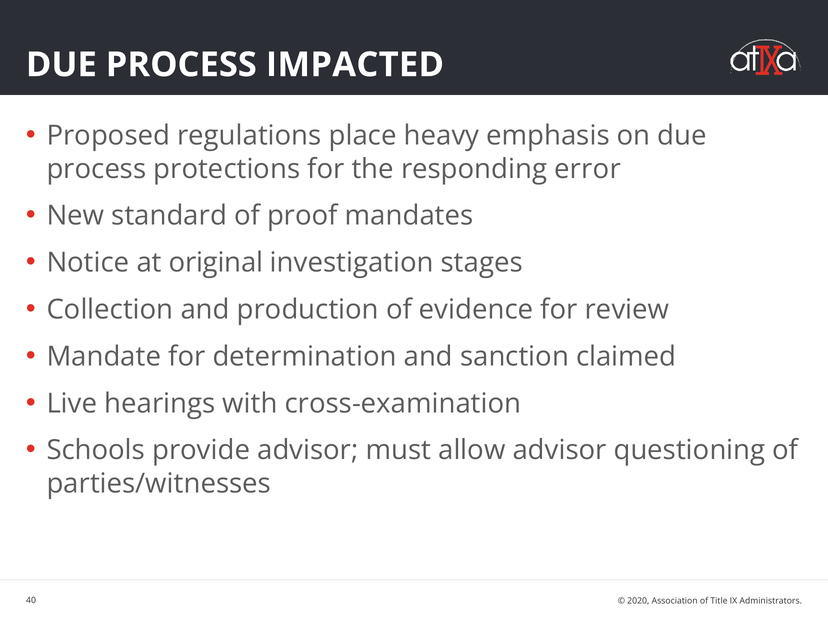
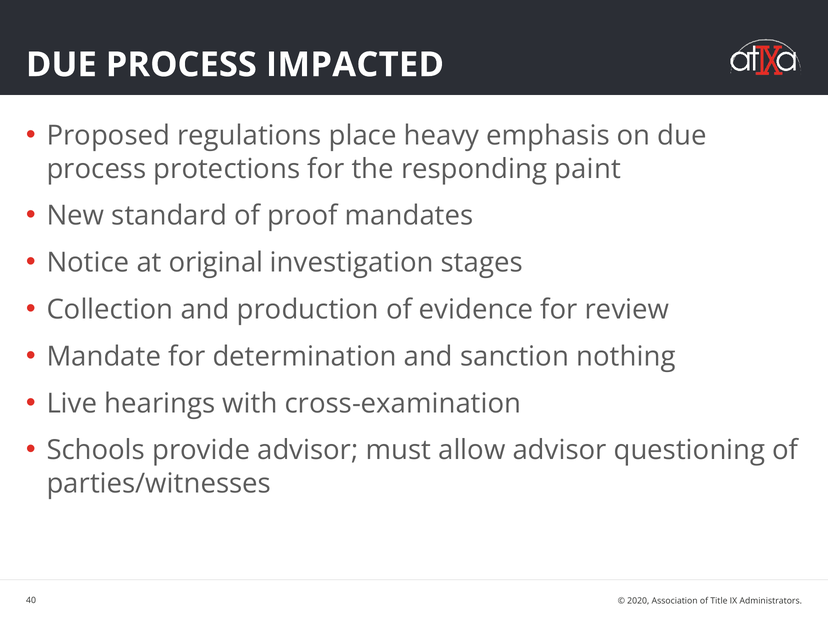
error: error -> paint
claimed: claimed -> nothing
